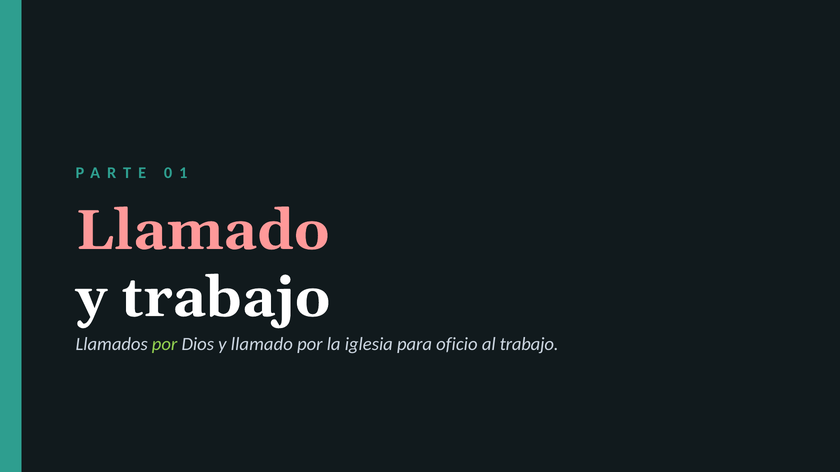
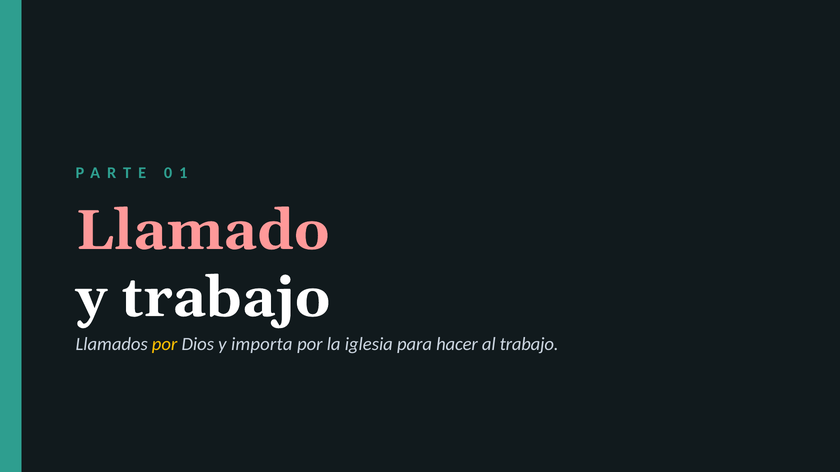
por at (165, 344) colour: light green -> yellow
y llamado: llamado -> importa
oficio: oficio -> hacer
